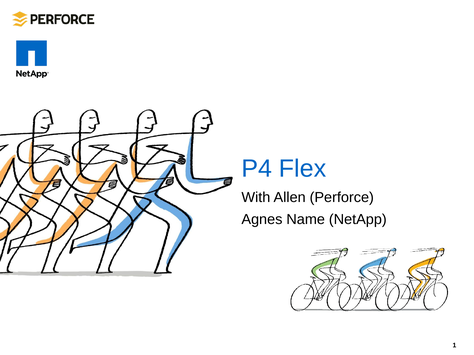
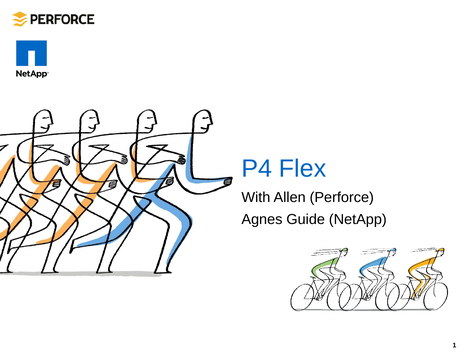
Name: Name -> Guide
